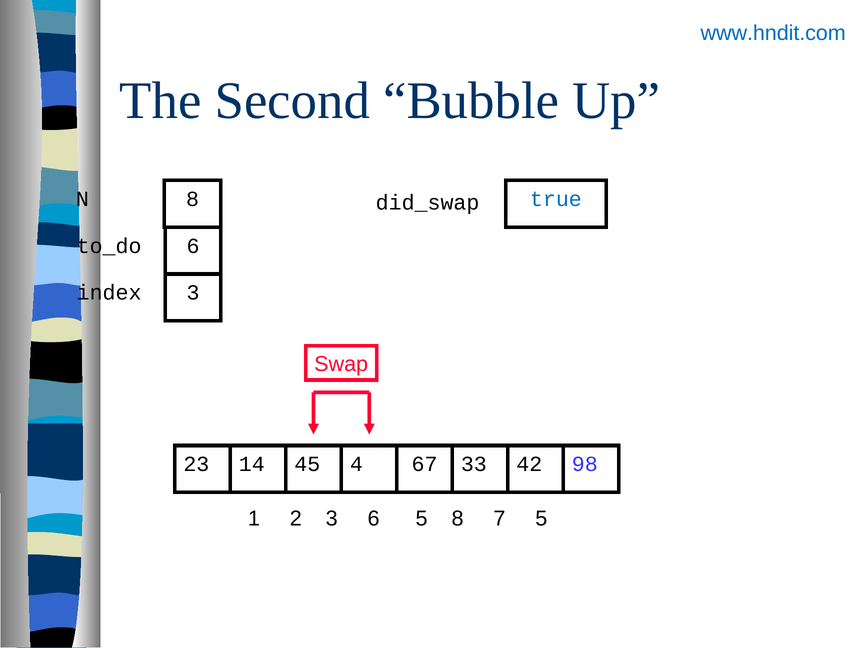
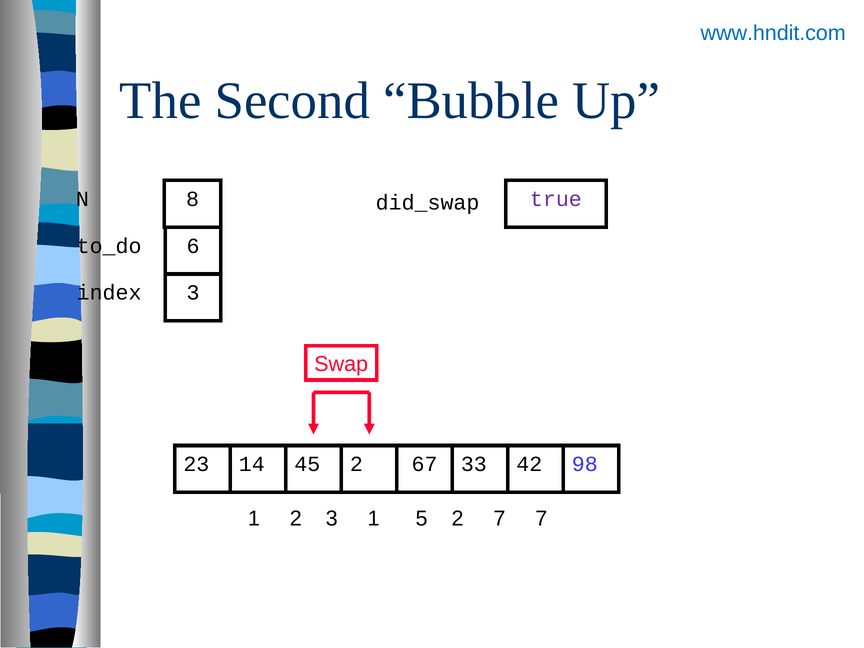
true colour: blue -> purple
14 4: 4 -> 2
3 6: 6 -> 1
5 8: 8 -> 2
7 5: 5 -> 7
